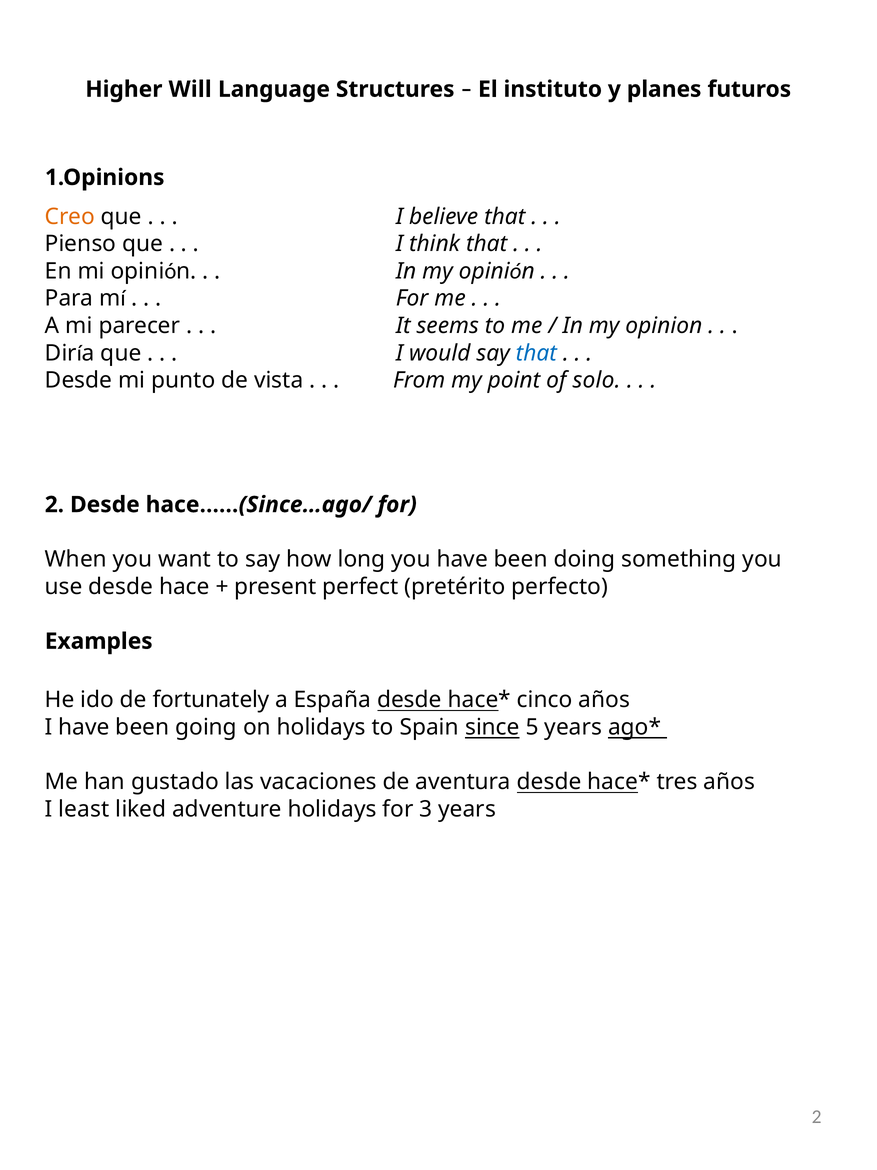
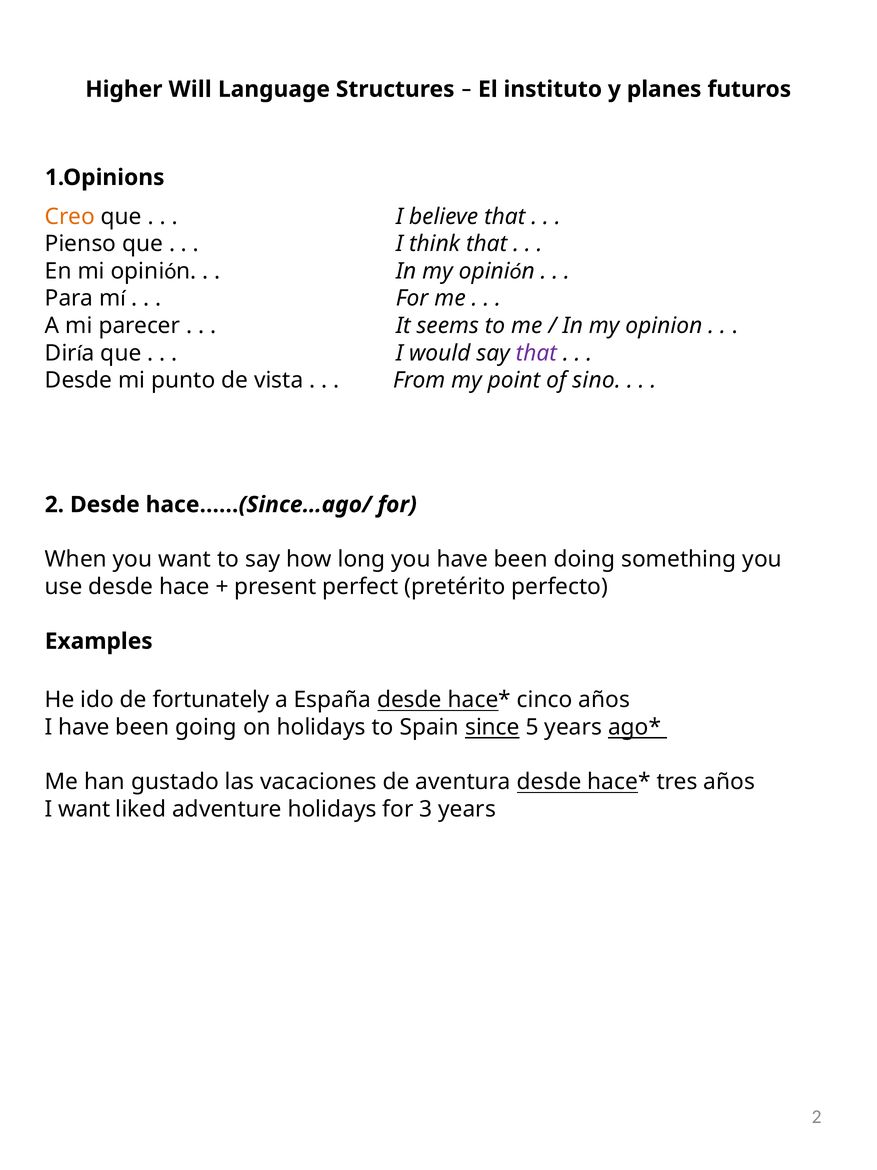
that at (536, 353) colour: blue -> purple
solo: solo -> sino
I least: least -> want
